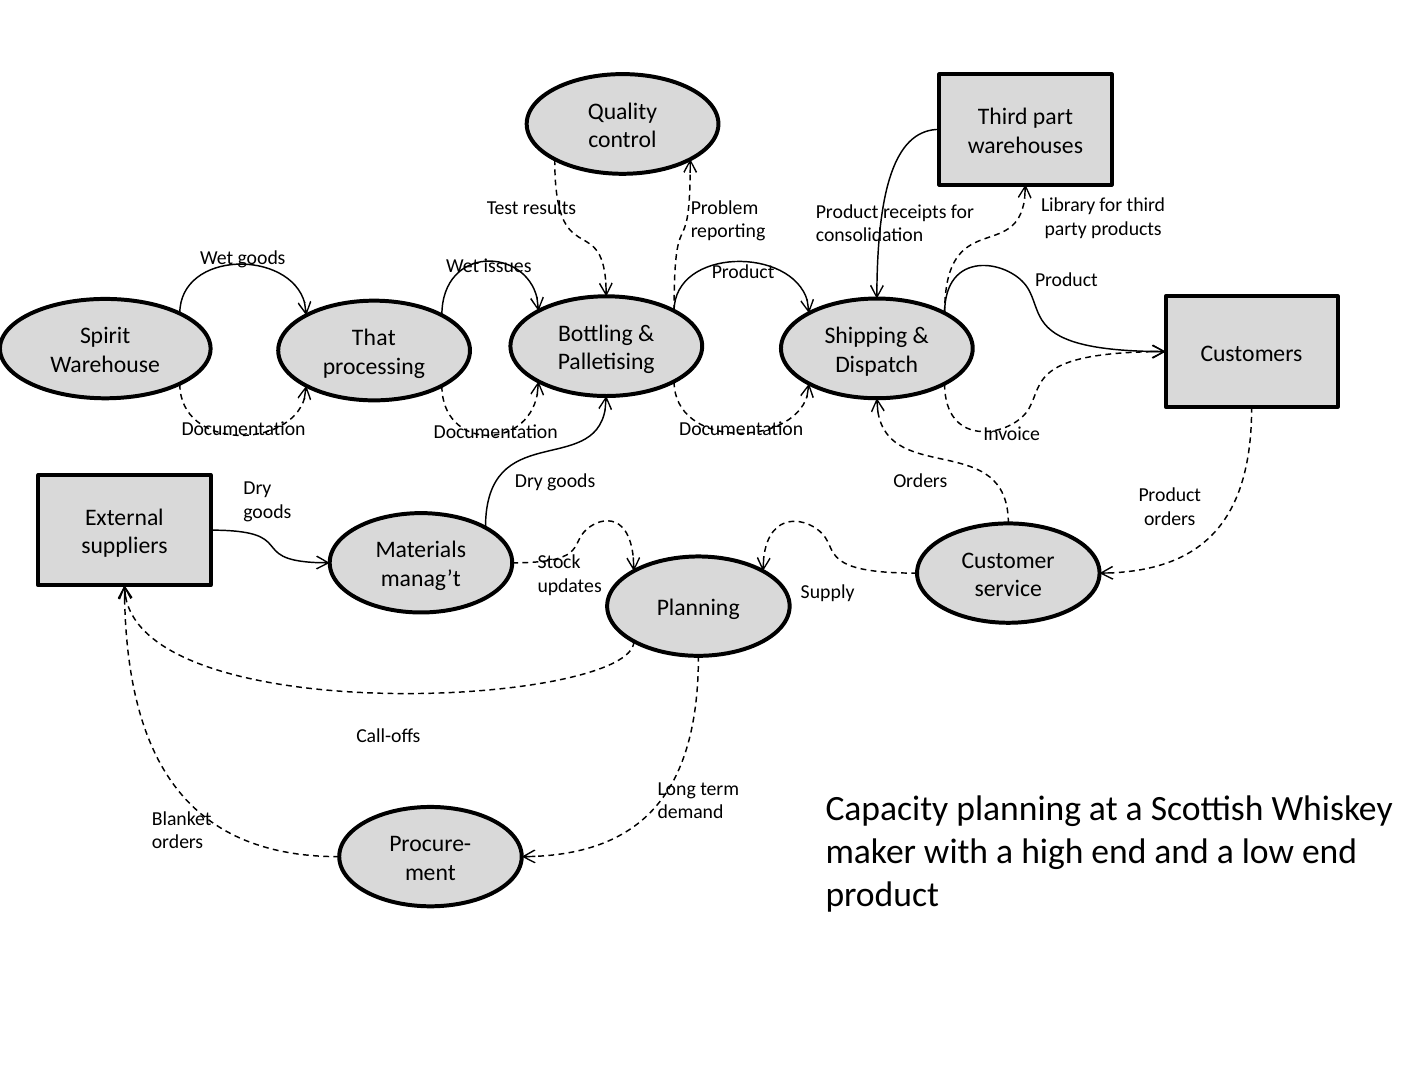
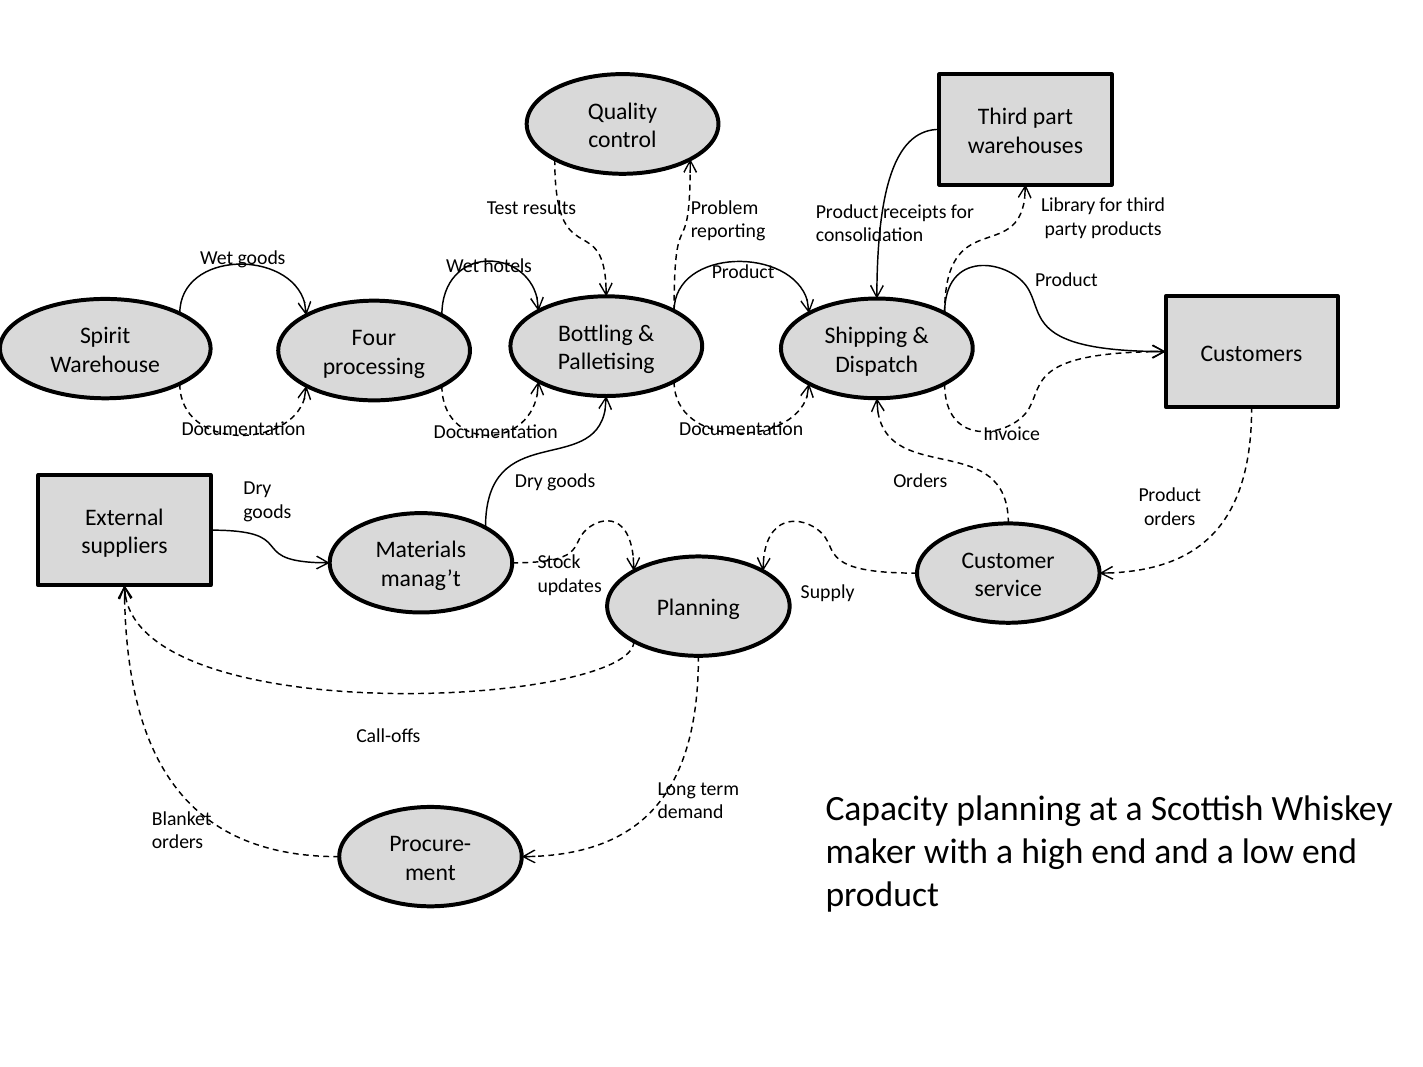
issues: issues -> hotels
That: That -> Four
